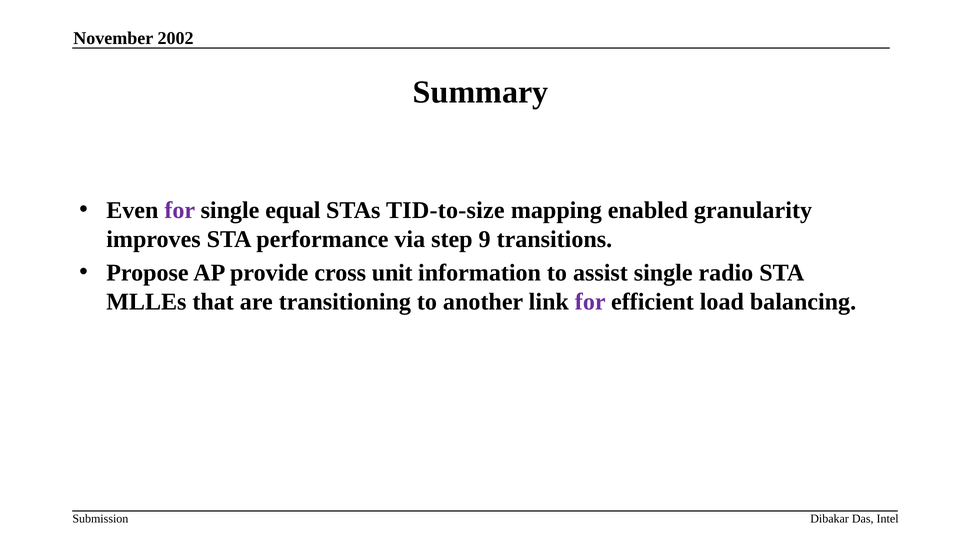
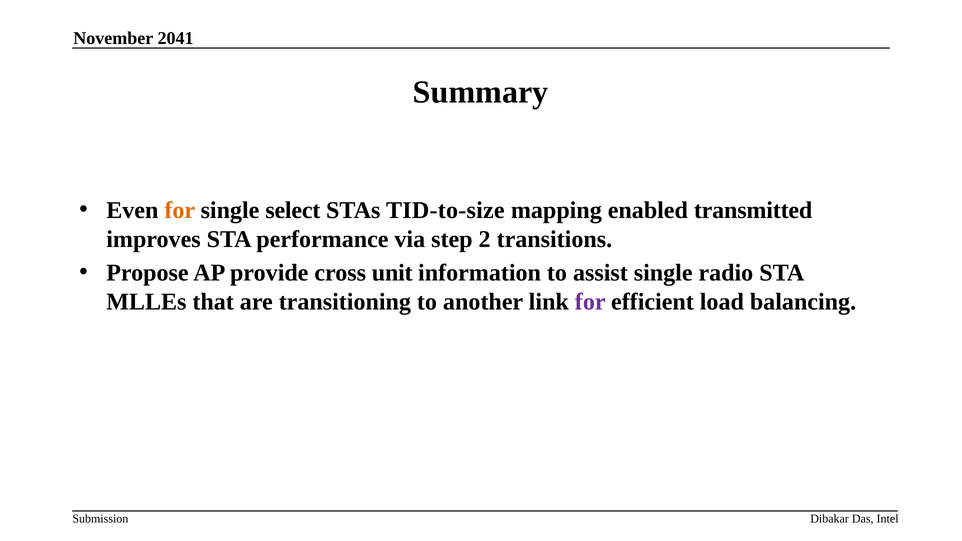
2002: 2002 -> 2041
for at (180, 210) colour: purple -> orange
equal: equal -> select
granularity: granularity -> transmitted
9: 9 -> 2
